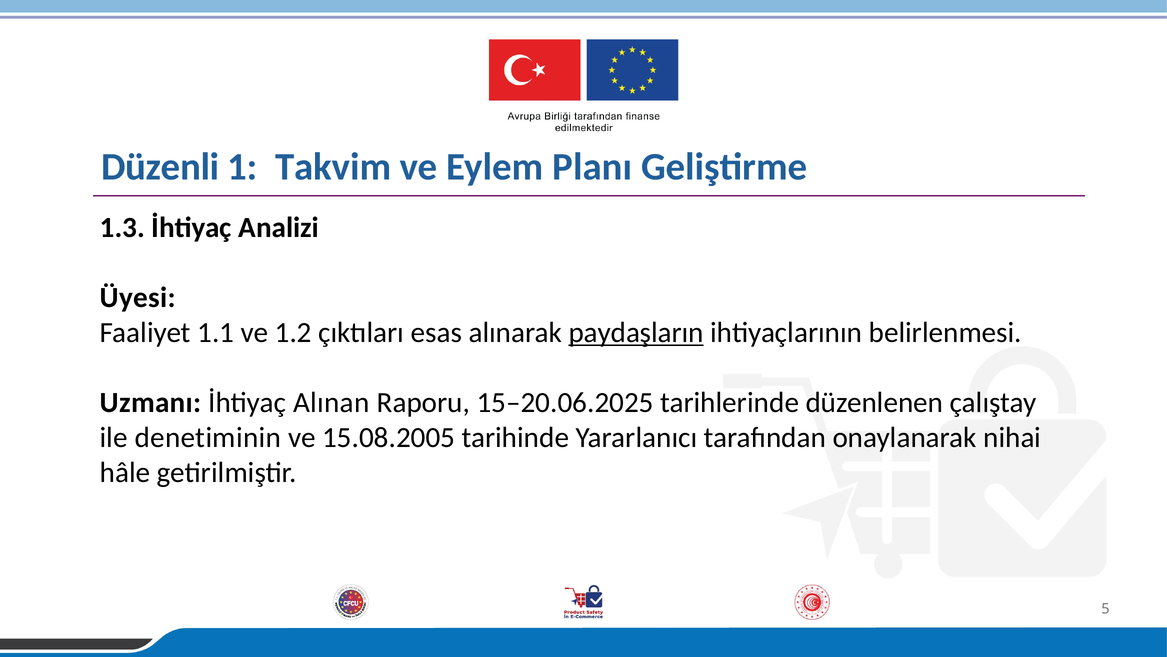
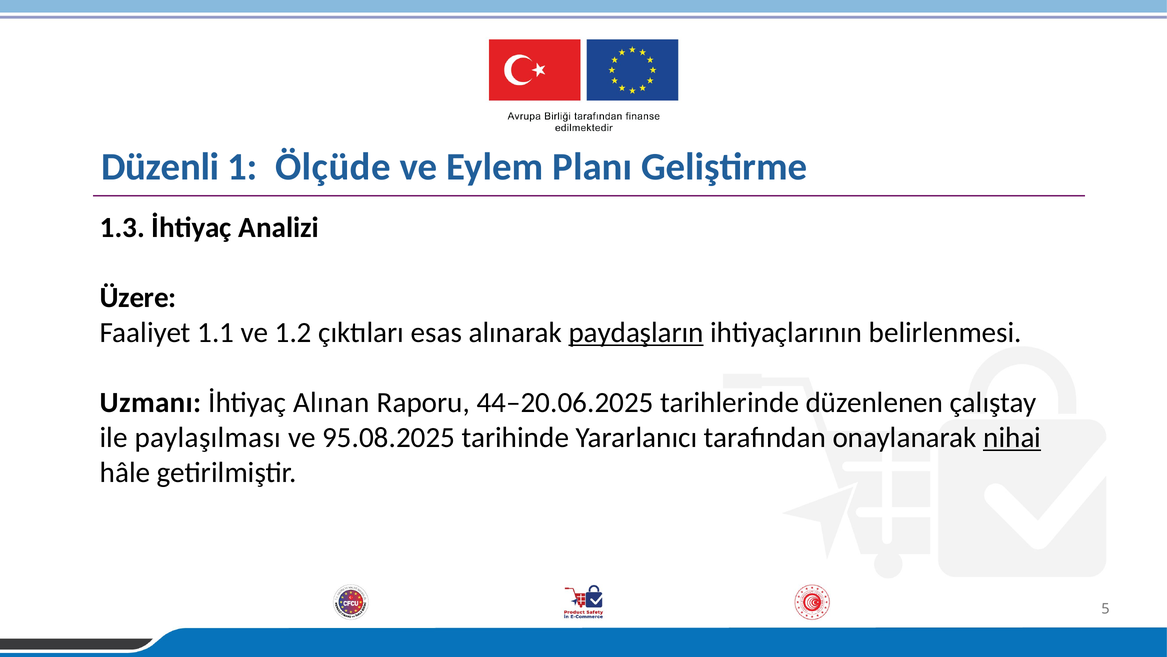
Takvim: Takvim -> Ölçüde
Üyesi: Üyesi -> Üzere
15–20.06.2025: 15–20.06.2025 -> 44–20.06.2025
denetiminin: denetiminin -> paylaşılması
15.08.2005: 15.08.2005 -> 95.08.2025
nihai underline: none -> present
